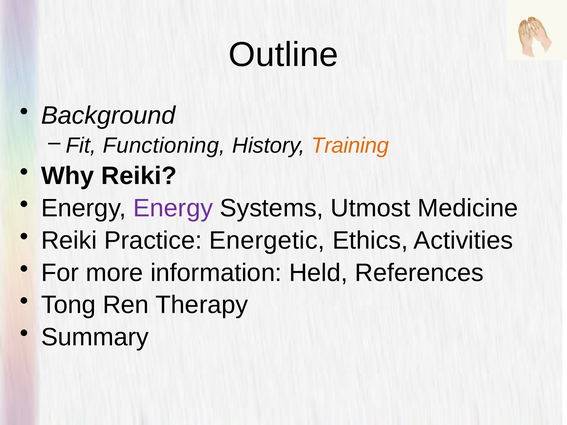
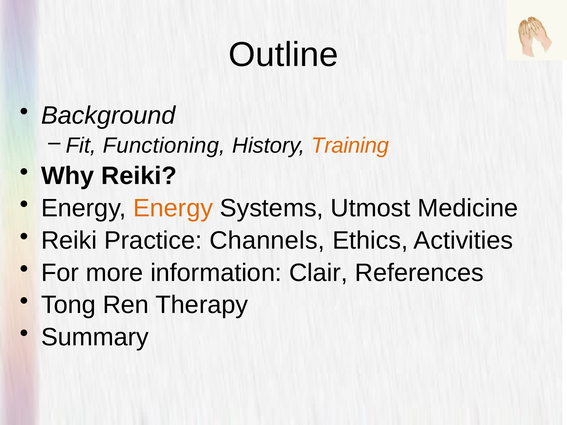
Energy at (173, 208) colour: purple -> orange
Energetic: Energetic -> Channels
Held: Held -> Clair
